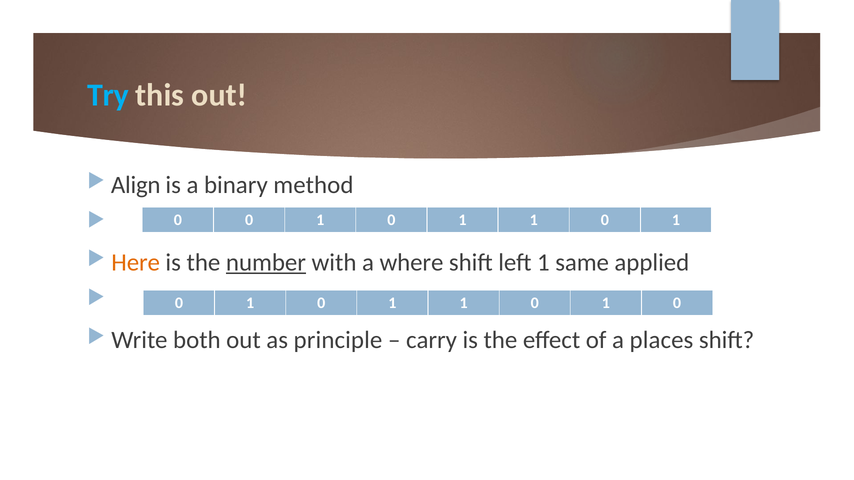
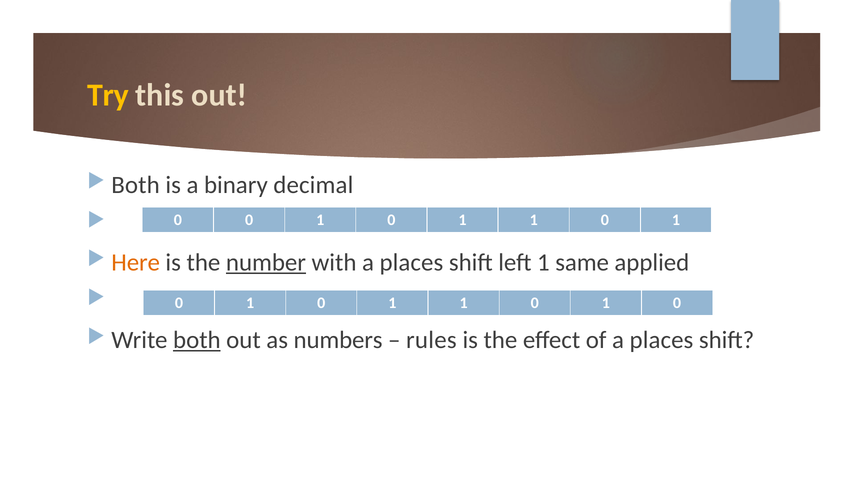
Try colour: light blue -> yellow
Align at (136, 185): Align -> Both
method: method -> decimal
with a where: where -> places
both at (197, 340) underline: none -> present
principle: principle -> numbers
carry: carry -> rules
